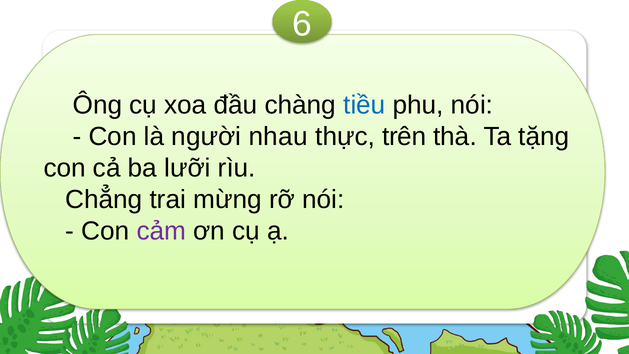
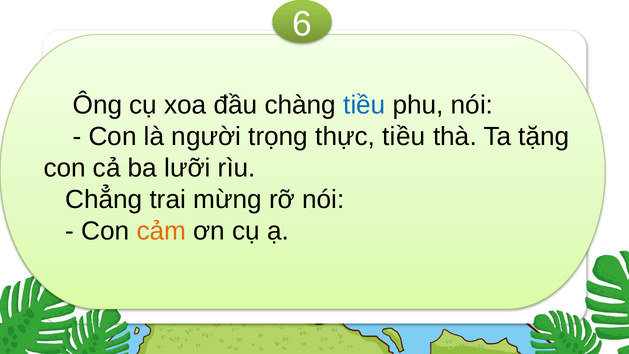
nhau: nhau -> trọng
thực trên: trên -> tiều
cảm colour: purple -> orange
